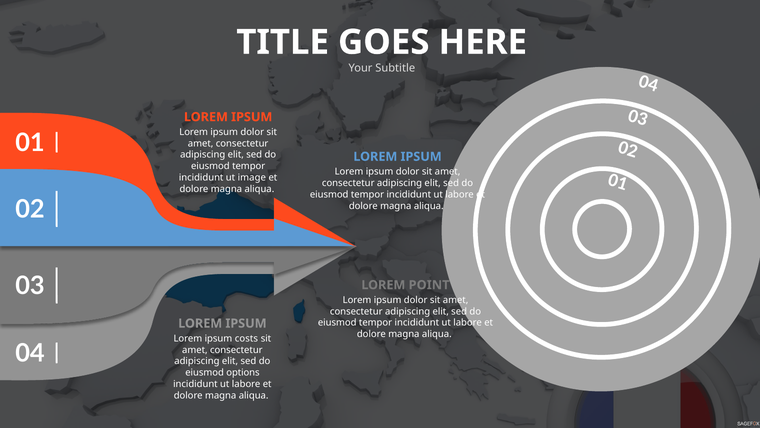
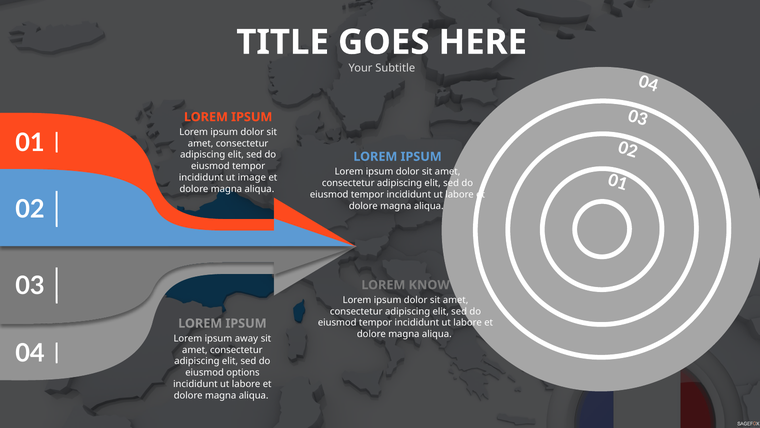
POINT: POINT -> KNOW
costs: costs -> away
